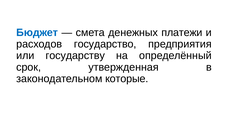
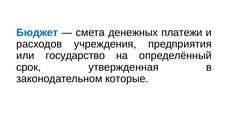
государство: государство -> учреждения
государству: государству -> государство
